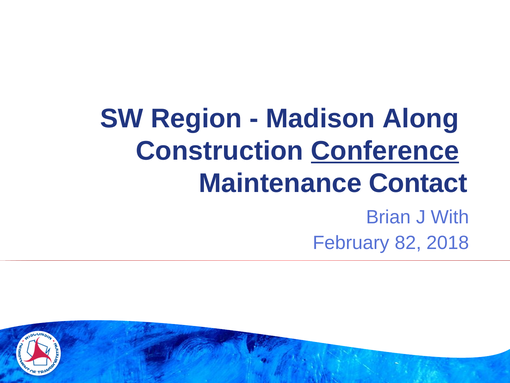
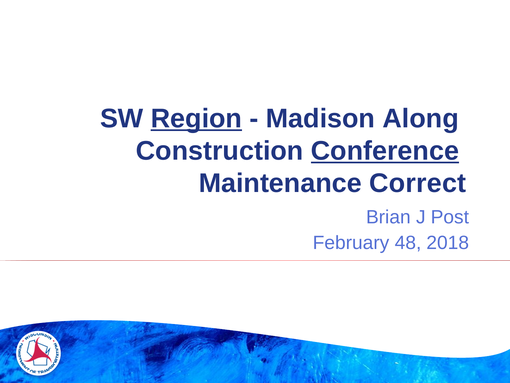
Region underline: none -> present
Contact: Contact -> Correct
With: With -> Post
82: 82 -> 48
